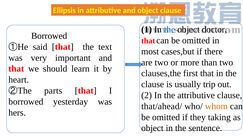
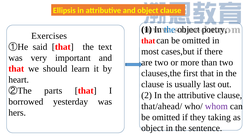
doctor: doctor -> poetry
Borrowed at (49, 36): Borrowed -> Exercises
trip: trip -> last
whom colour: orange -> purple
